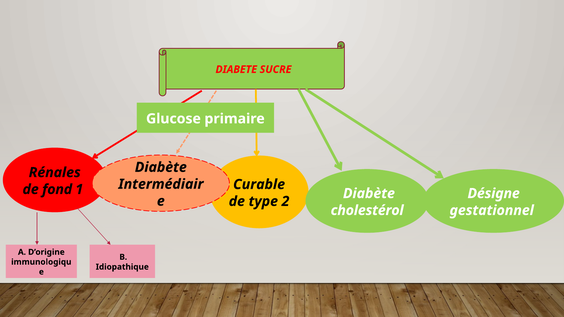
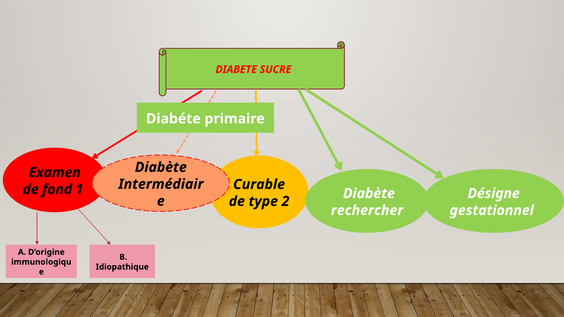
Glucose: Glucose -> Diabéte
Rénales: Rénales -> Examen
cholestérol: cholestérol -> rechercher
